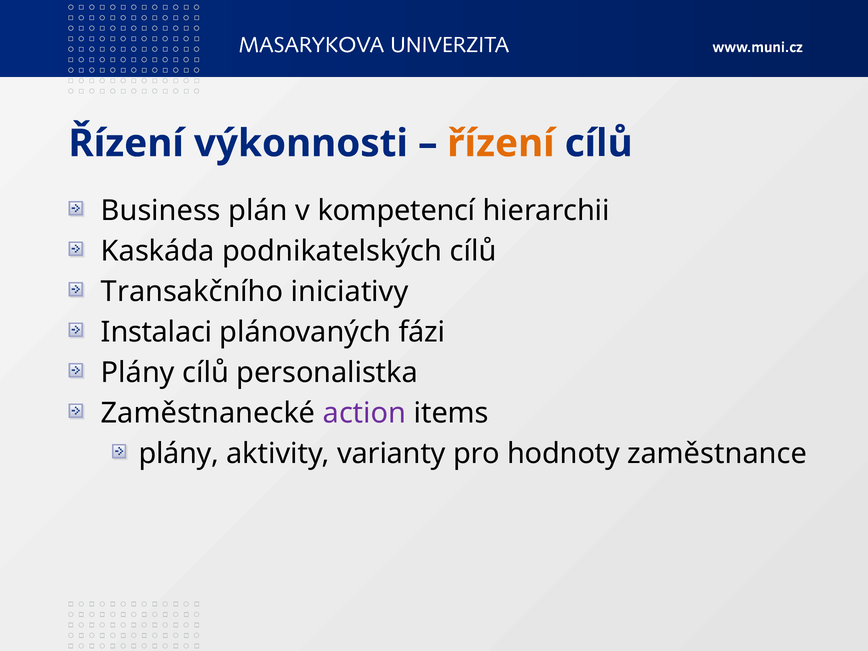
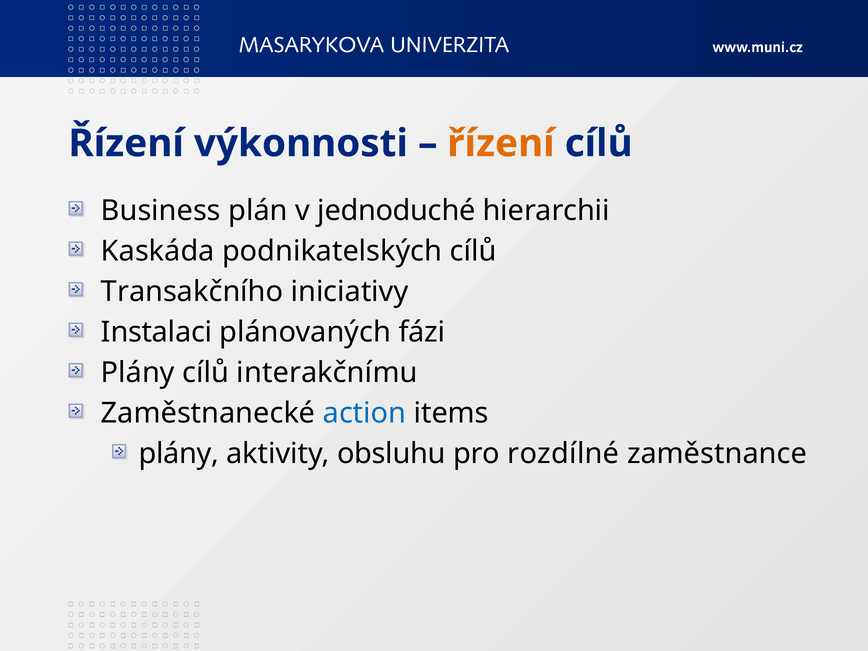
kompetencí: kompetencí -> jednoduché
personalistka: personalistka -> interakčnímu
action colour: purple -> blue
varianty: varianty -> obsluhu
hodnoty: hodnoty -> rozdílné
